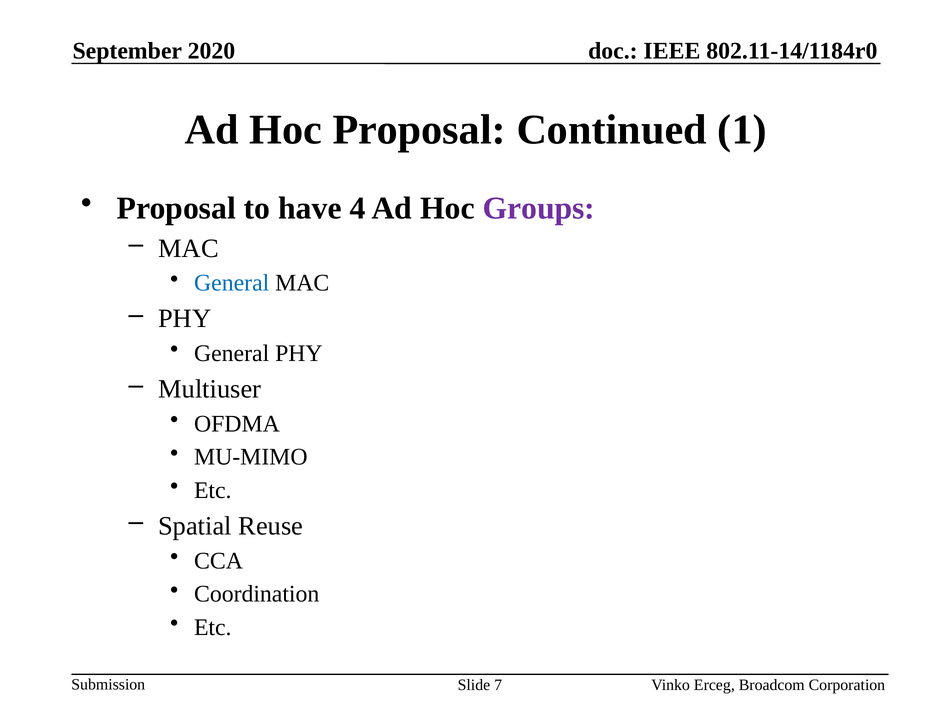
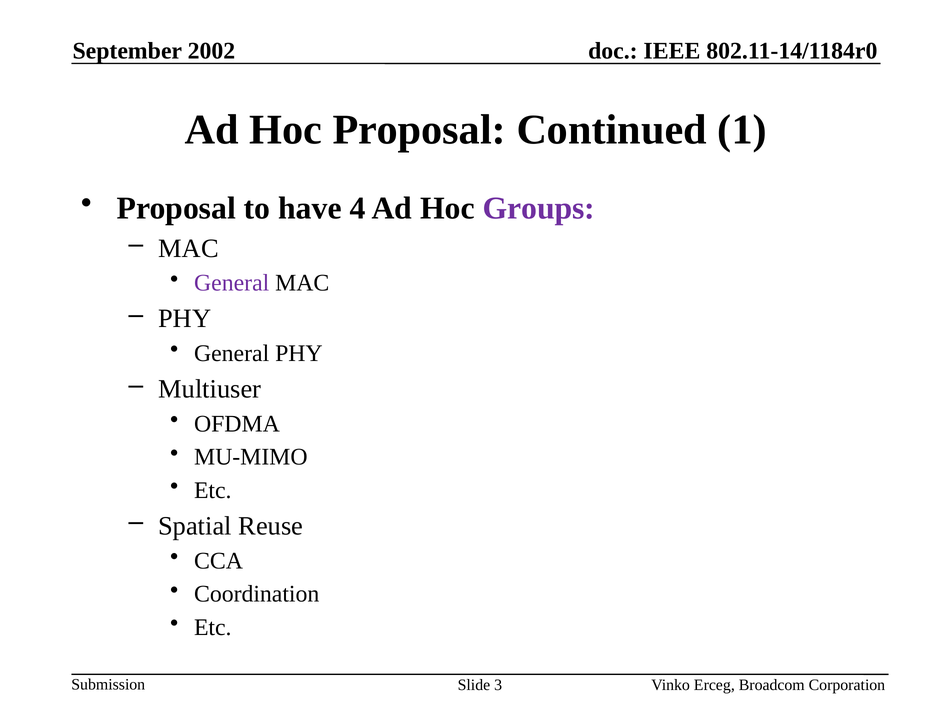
2020: 2020 -> 2002
General at (232, 283) colour: blue -> purple
7: 7 -> 3
